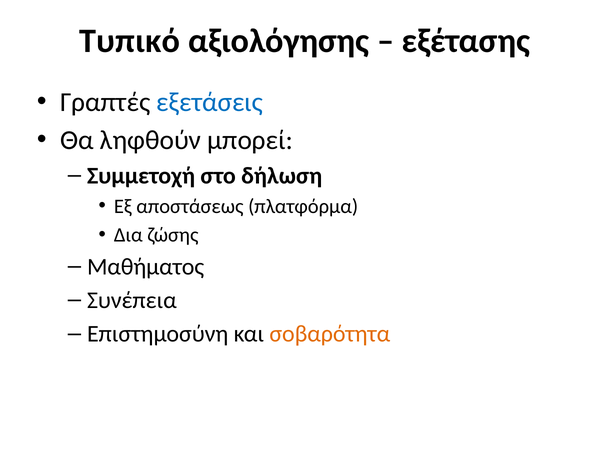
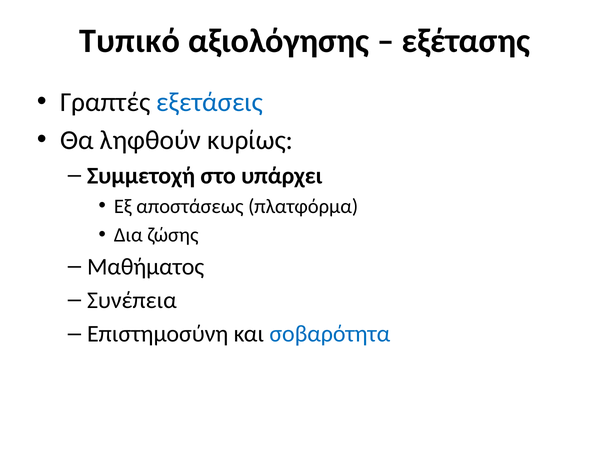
μπορεί: μπορεί -> κυρίως
δήλωση: δήλωση -> υπάρχει
σοβαρότητα colour: orange -> blue
